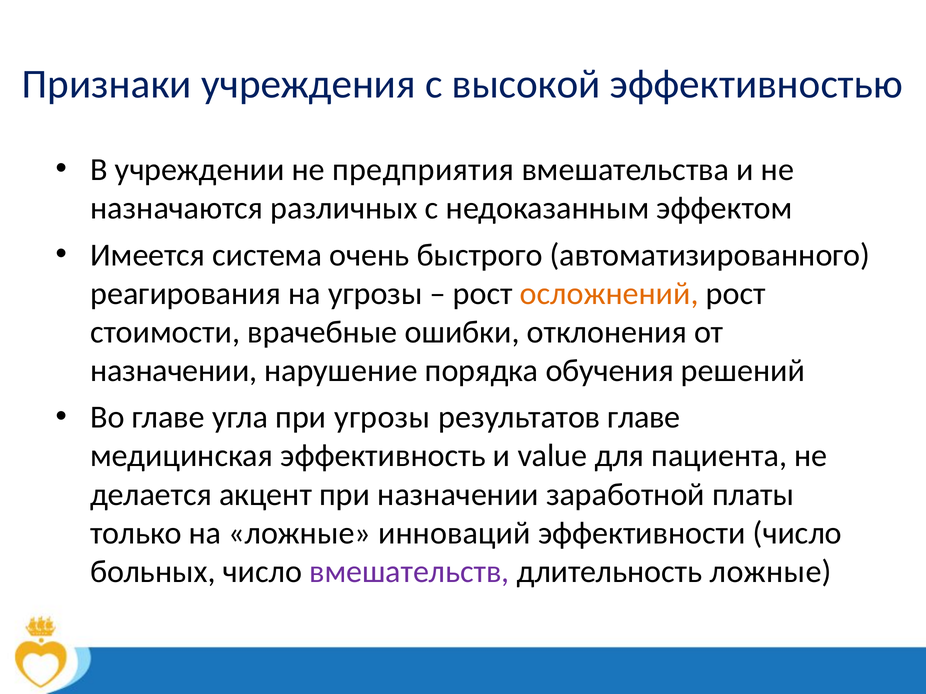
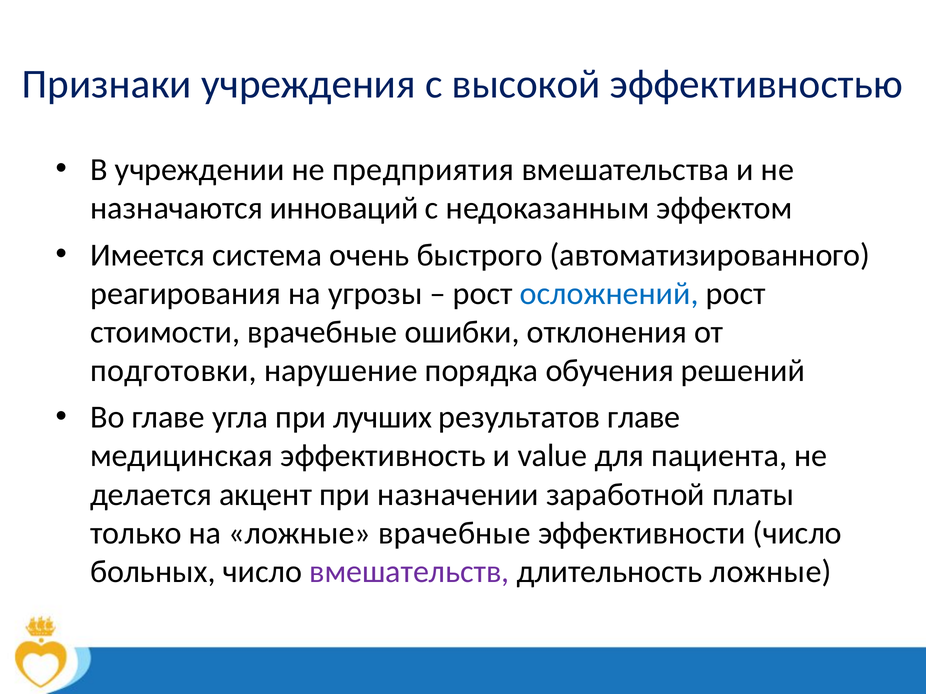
различных: различных -> инноваций
осложнений colour: orange -> blue
назначении at (174, 371): назначении -> подготовки
при угрозы: угрозы -> лучших
ложные инноваций: инноваций -> врачебные
